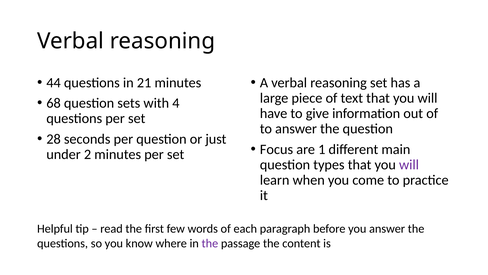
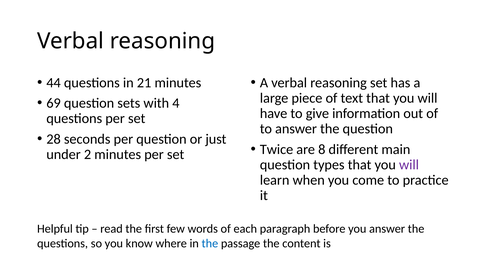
68: 68 -> 69
Focus: Focus -> Twice
1: 1 -> 8
the at (210, 243) colour: purple -> blue
